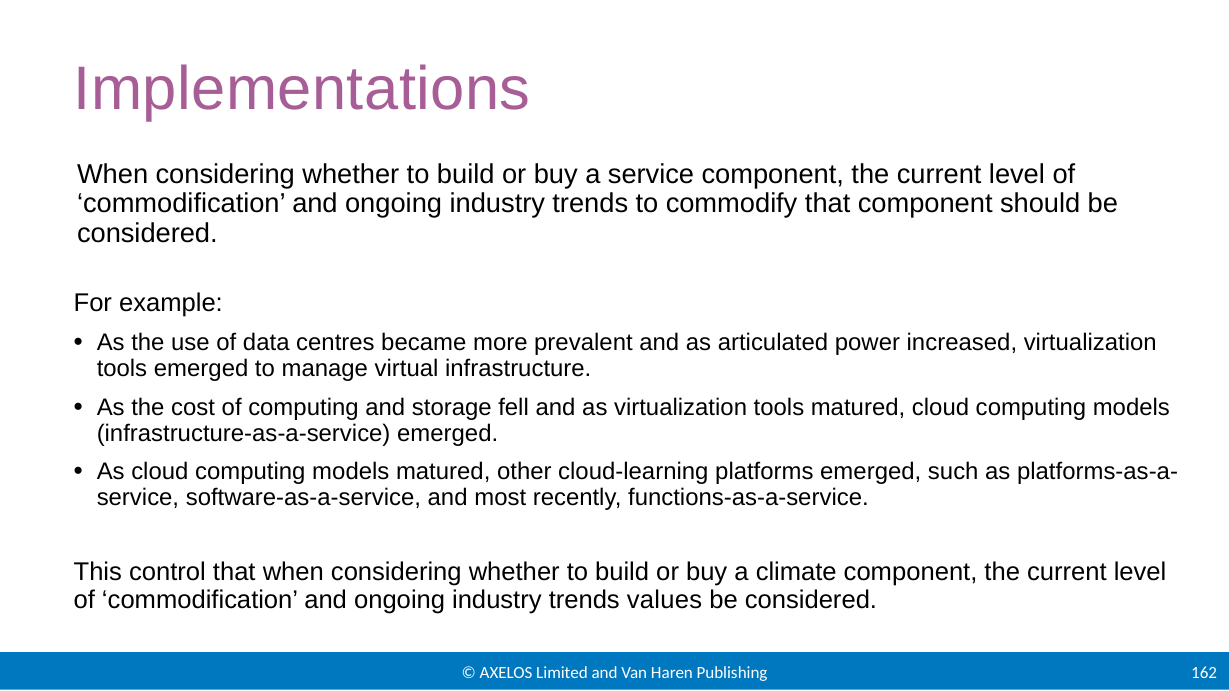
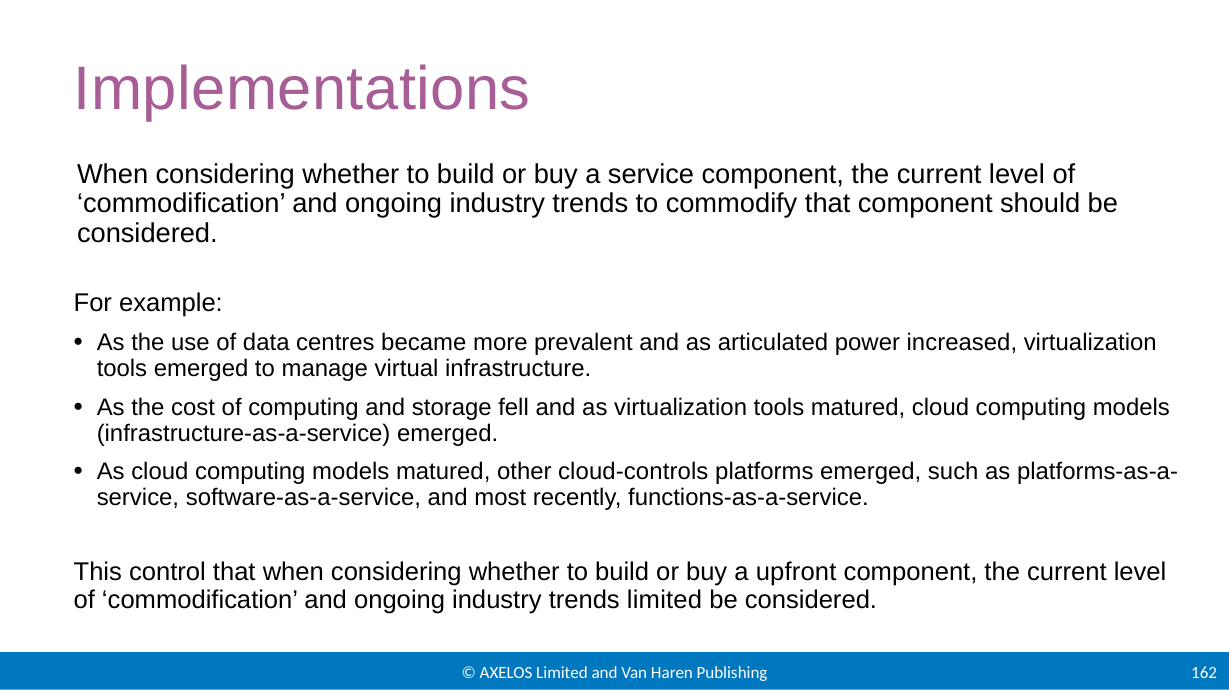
cloud-learning: cloud-learning -> cloud-controls
climate: climate -> upfront
trends values: values -> limited
